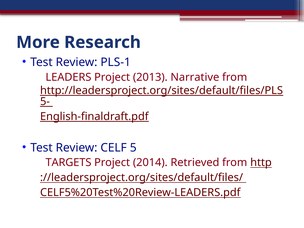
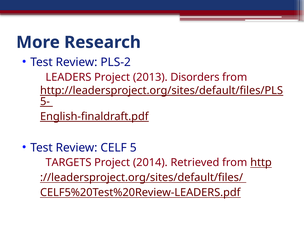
PLS-1: PLS-1 -> PLS-2
Narrative: Narrative -> Disorders
